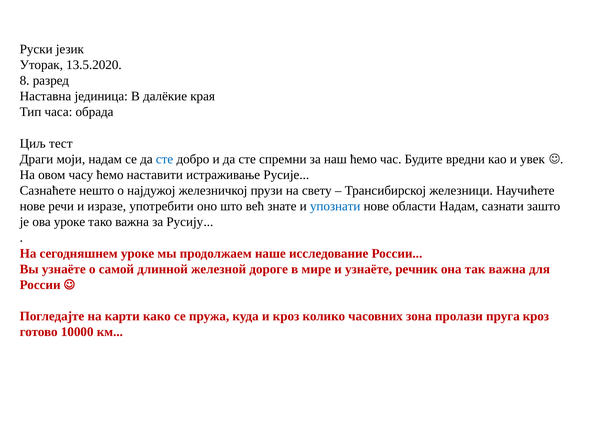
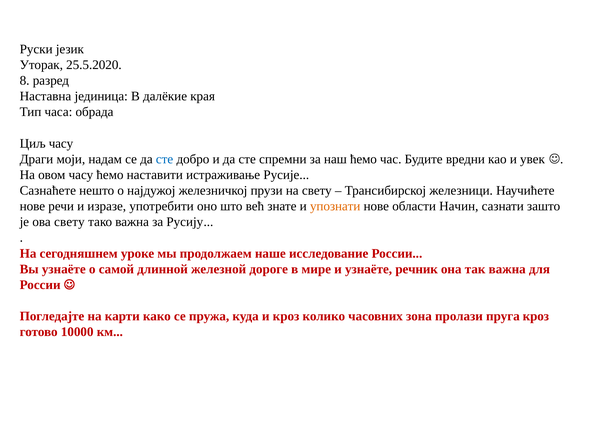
13.5.2020: 13.5.2020 -> 25.5.2020
Циљ тест: тест -> часу
упознати colour: blue -> orange
области Надам: Надам -> Начин
ова уроке: уроке -> свету
